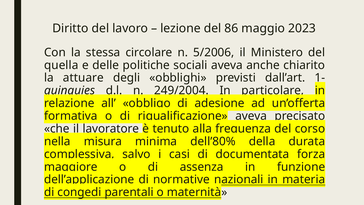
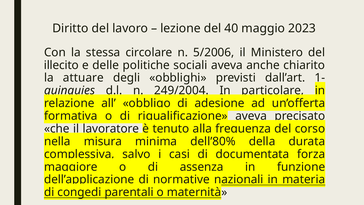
86: 86 -> 40
quella: quella -> illecito
